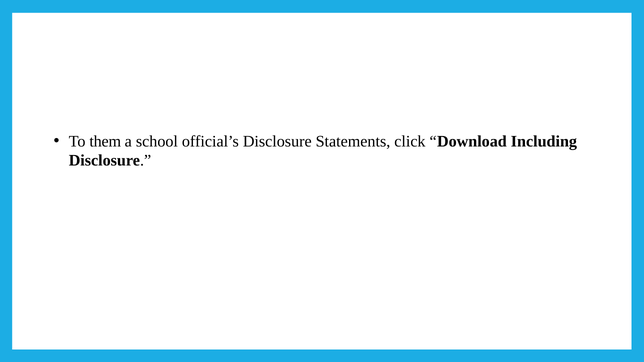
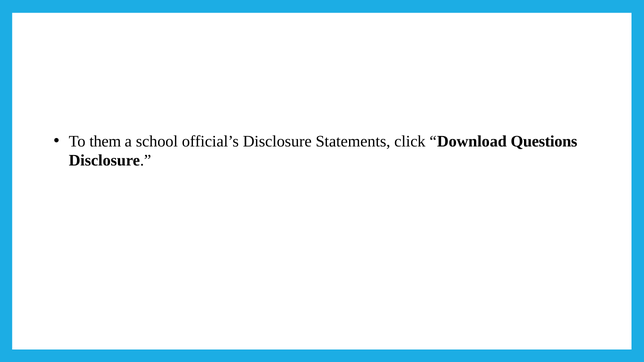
Including: Including -> Questions
